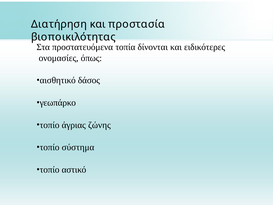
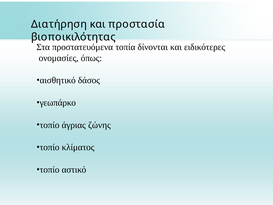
σύστημα: σύστημα -> κλίματος
